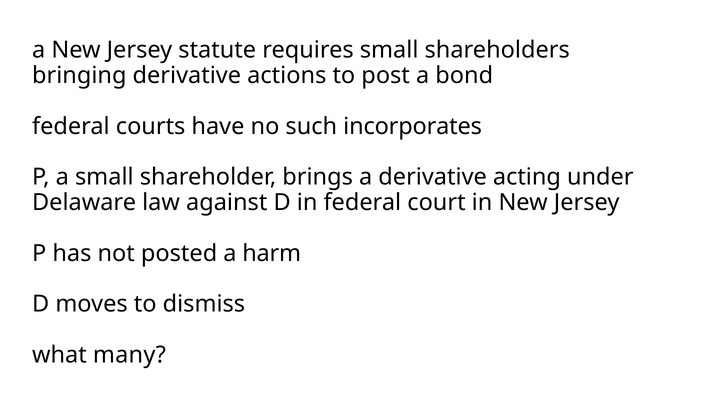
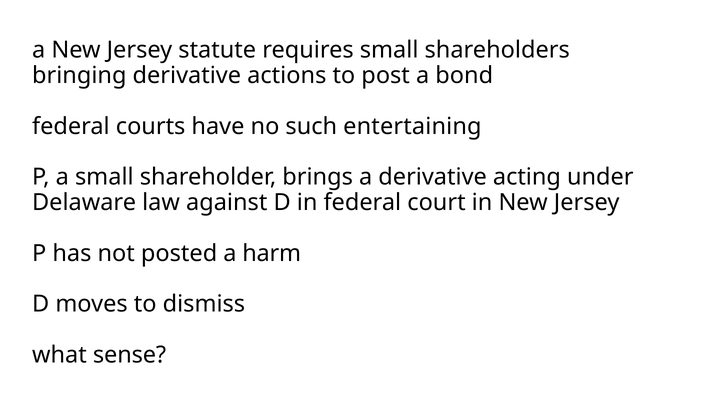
incorporates: incorporates -> entertaining
many: many -> sense
